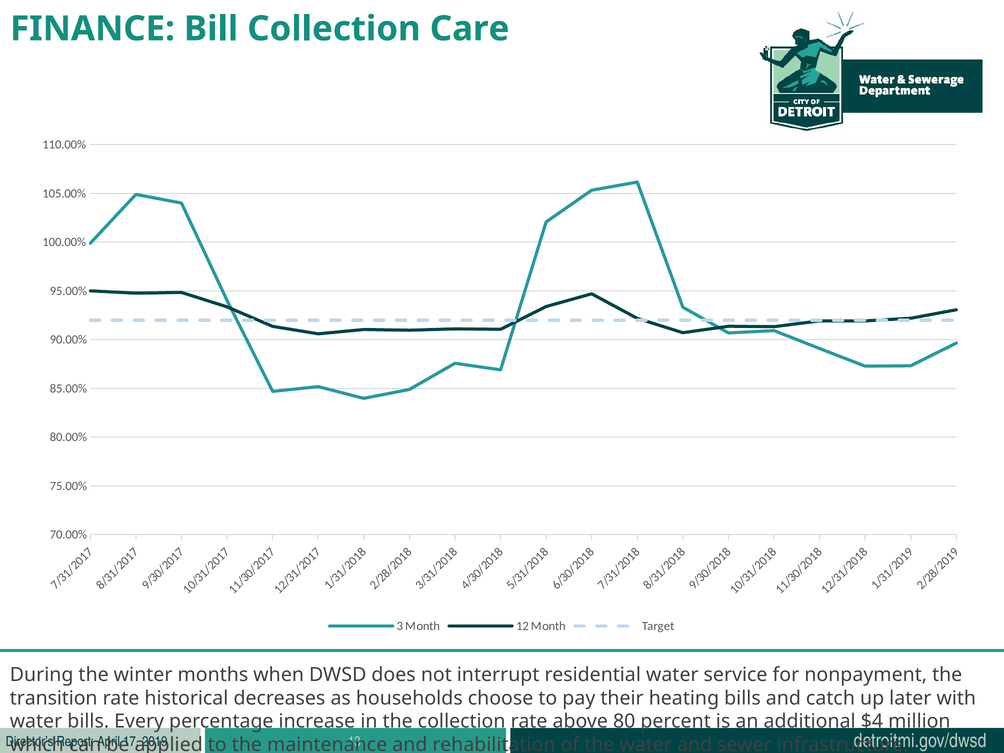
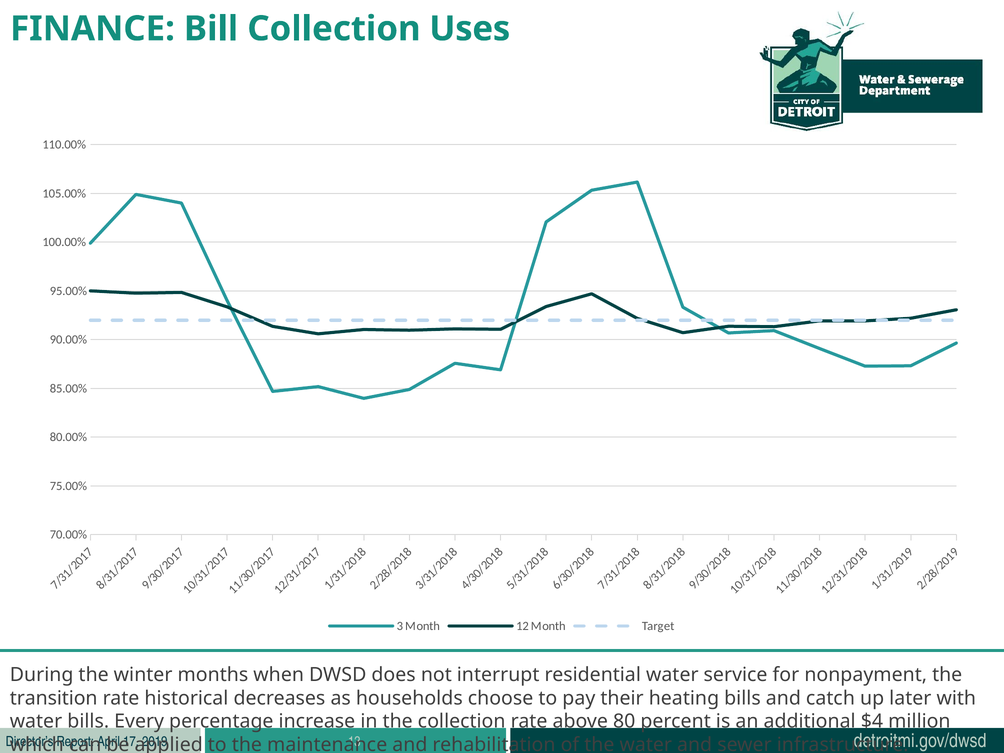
Care: Care -> Uses
